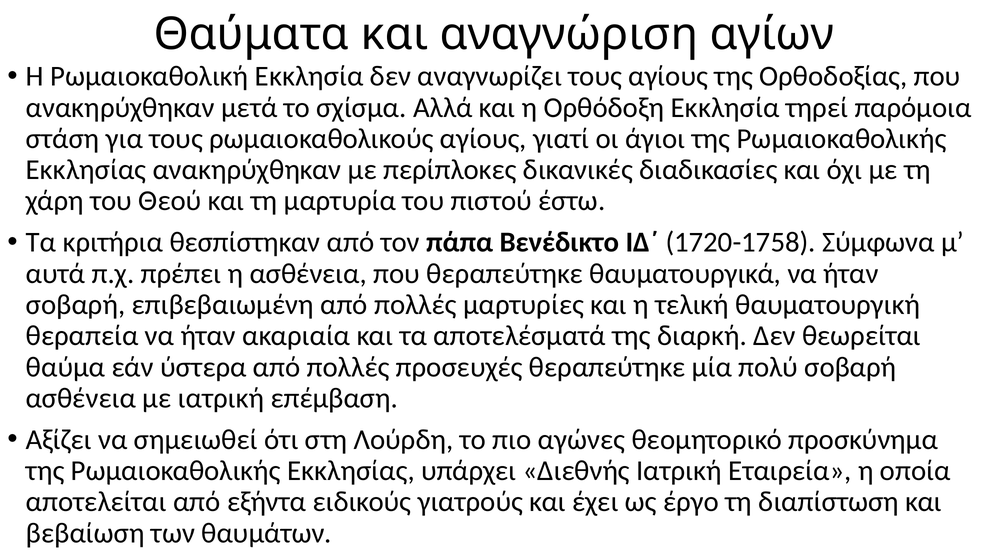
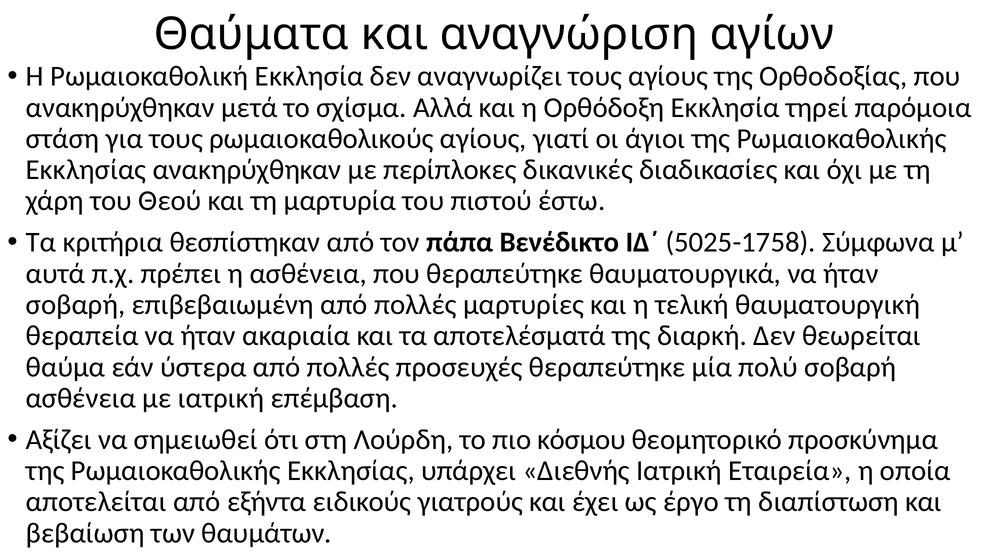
1720-1758: 1720-1758 -> 5025-1758
αγώνες: αγώνες -> κόσμου
